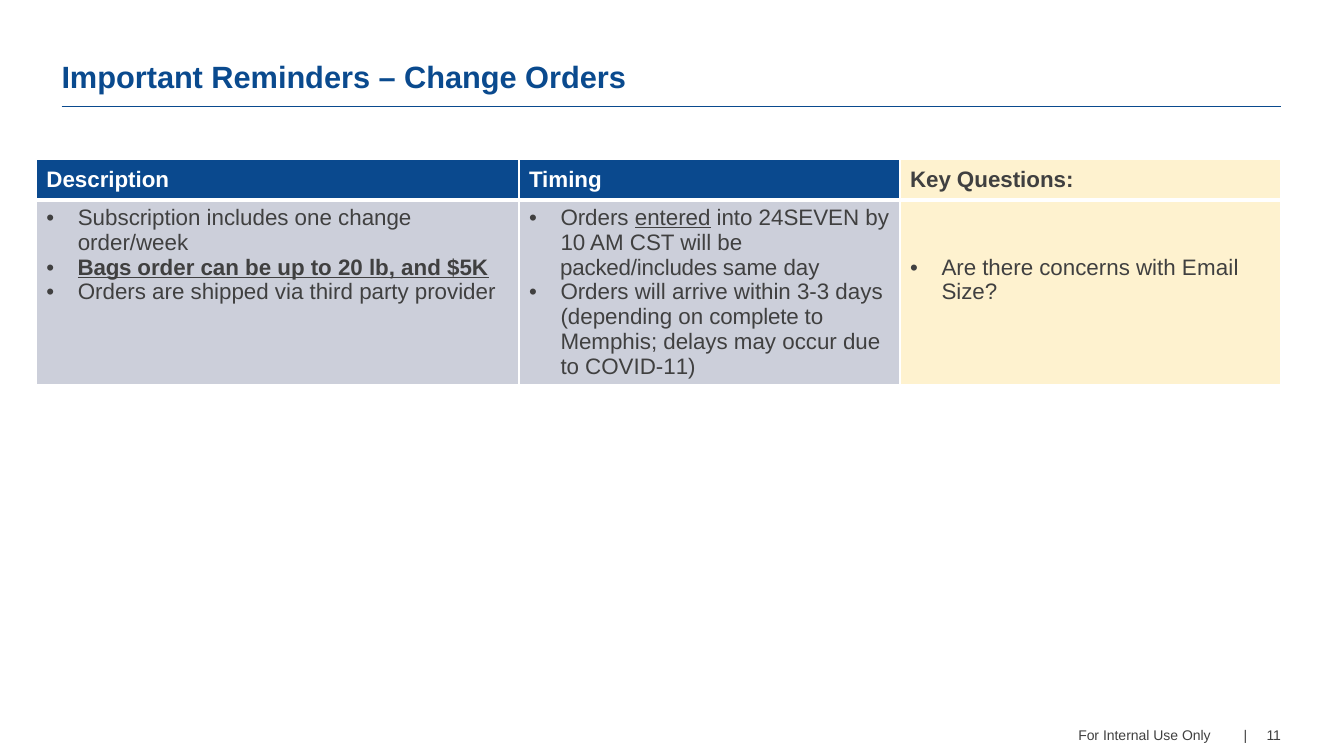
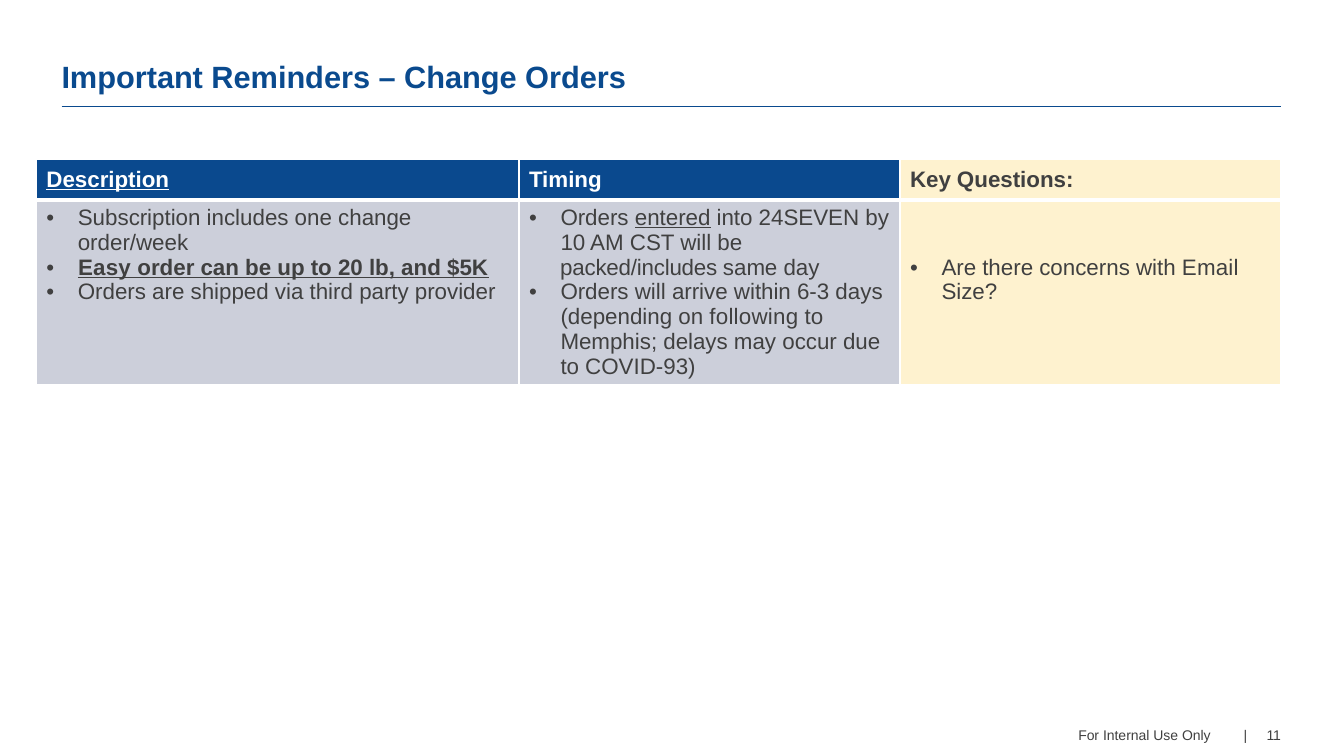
Description underline: none -> present
Bags: Bags -> Easy
3-3: 3-3 -> 6-3
complete: complete -> following
COVID-11: COVID-11 -> COVID-93
